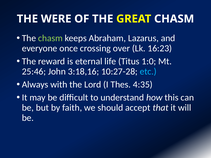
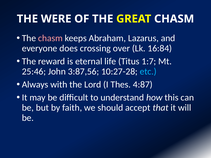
chasm at (50, 38) colour: light green -> pink
once: once -> does
16:23: 16:23 -> 16:84
1:0: 1:0 -> 1:7
3:18,16: 3:18,16 -> 3:87,56
4:35: 4:35 -> 4:87
